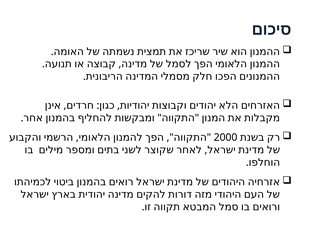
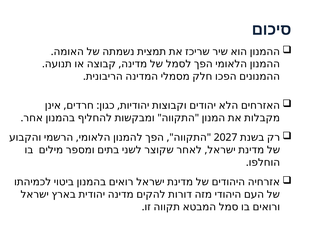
2000: 2000 -> 2027
